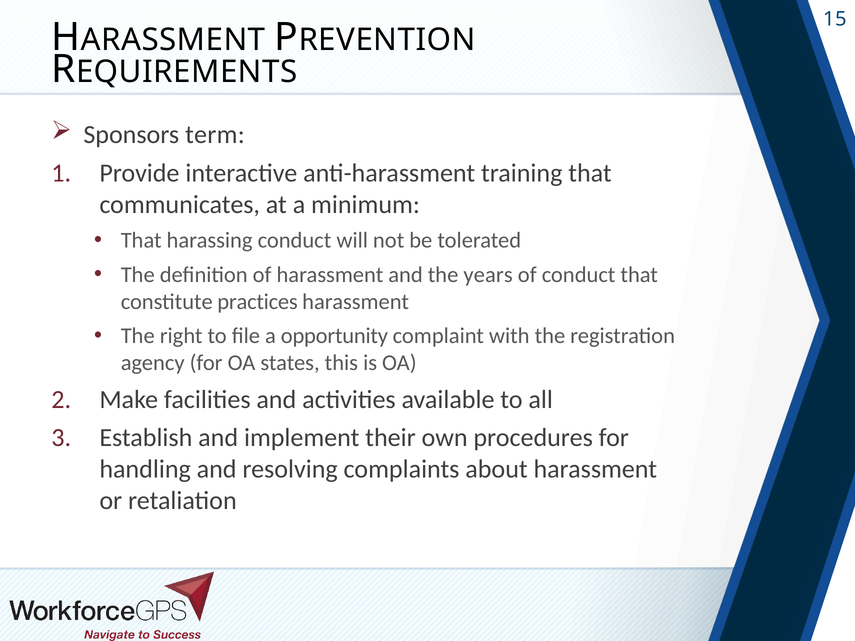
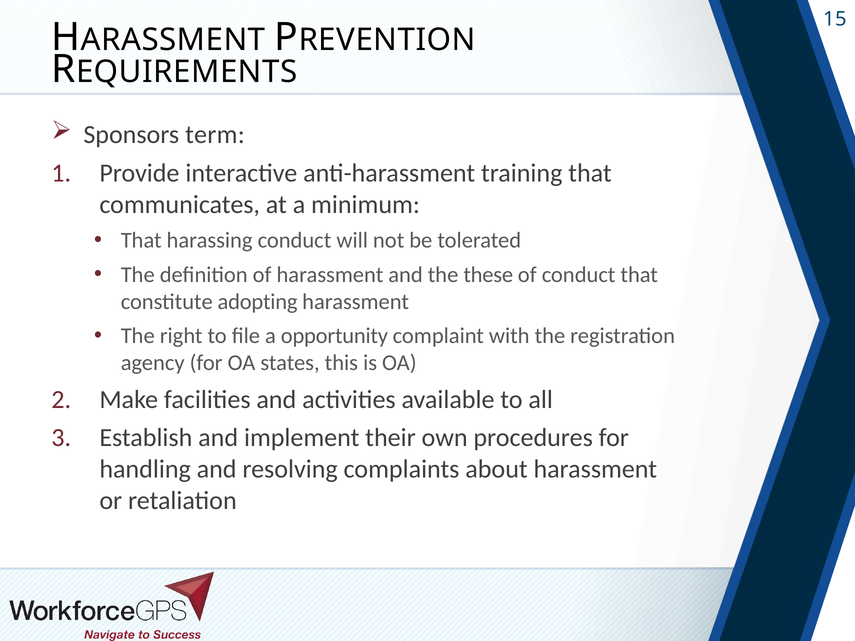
years: years -> these
practices: practices -> adopting
